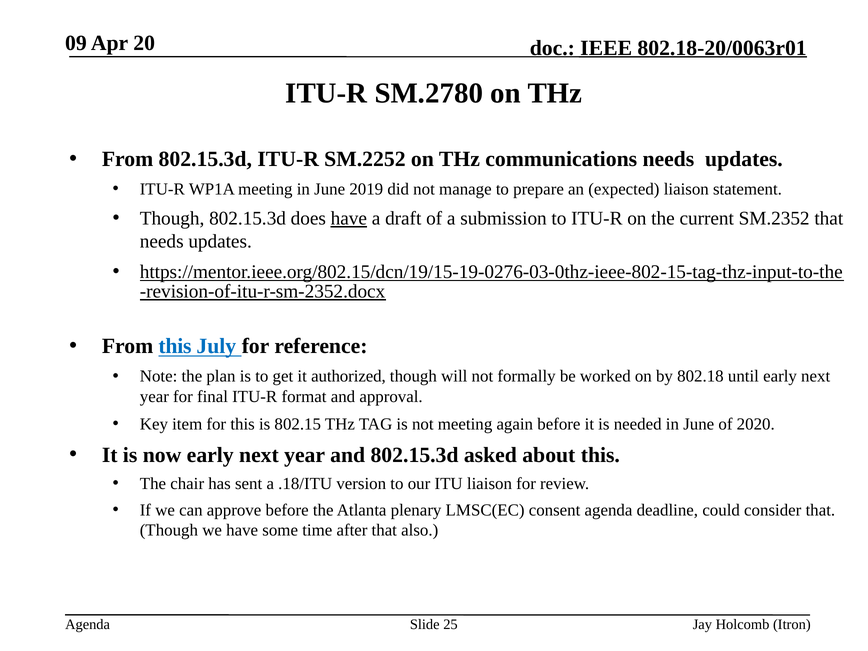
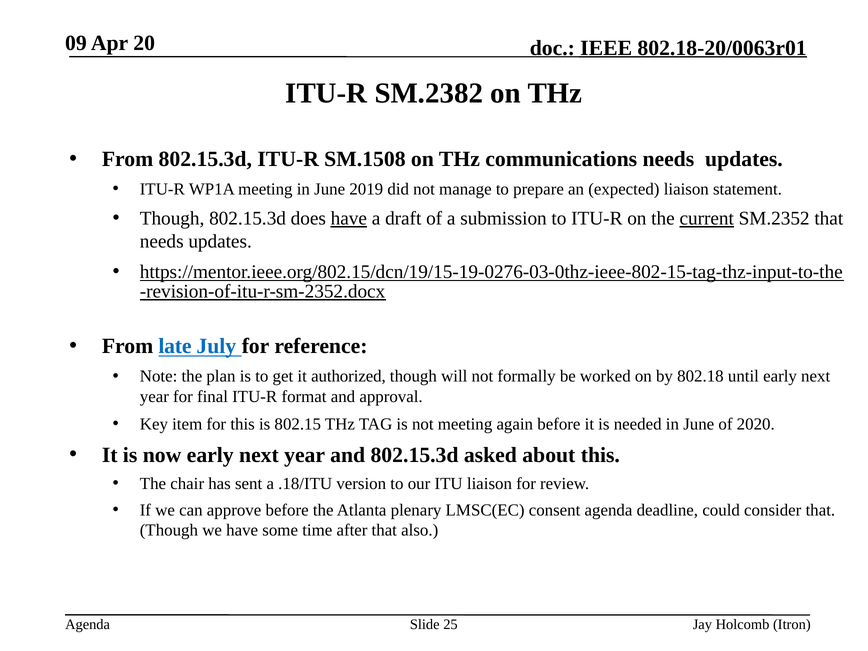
SM.2780: SM.2780 -> SM.2382
SM.2252: SM.2252 -> SM.1508
current underline: none -> present
From this: this -> late
